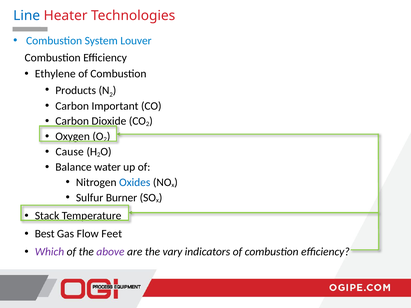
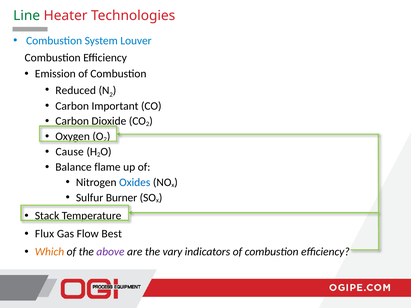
Line colour: blue -> green
Ethylene: Ethylene -> Emission
Products: Products -> Reduced
water: water -> flame
Best: Best -> Flux
Feet: Feet -> Best
Which colour: purple -> orange
